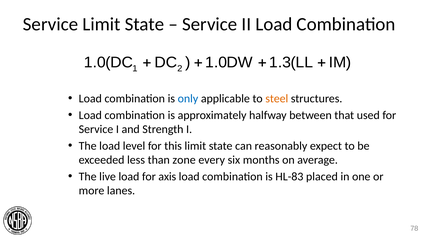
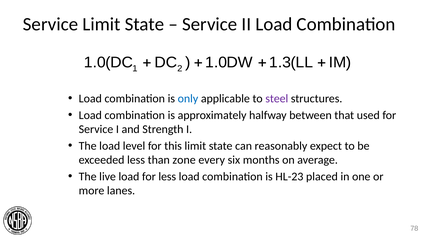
steel colour: orange -> purple
for axis: axis -> less
HL-83: HL-83 -> HL-23
